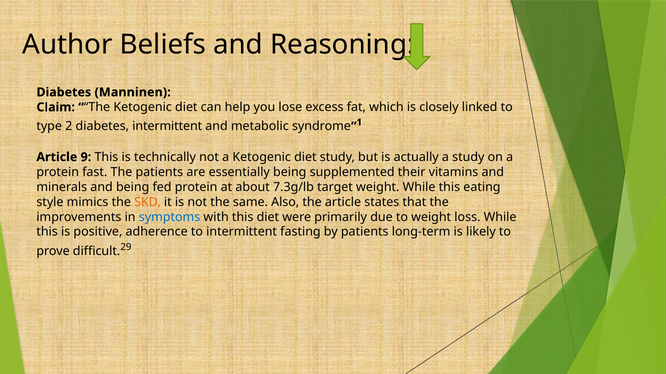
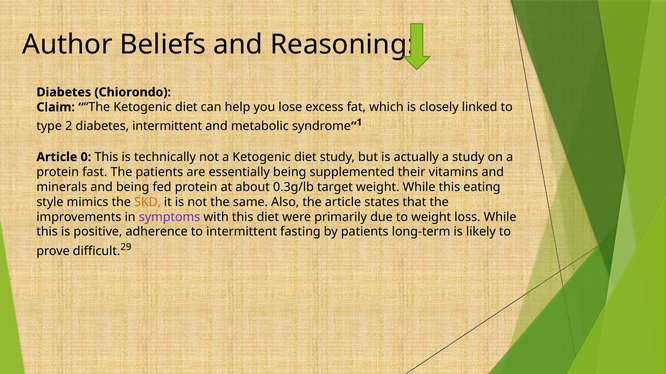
Manninen: Manninen -> Chiorondo
9: 9 -> 0
7.3g/lb: 7.3g/lb -> 0.3g/lb
symptoms colour: blue -> purple
